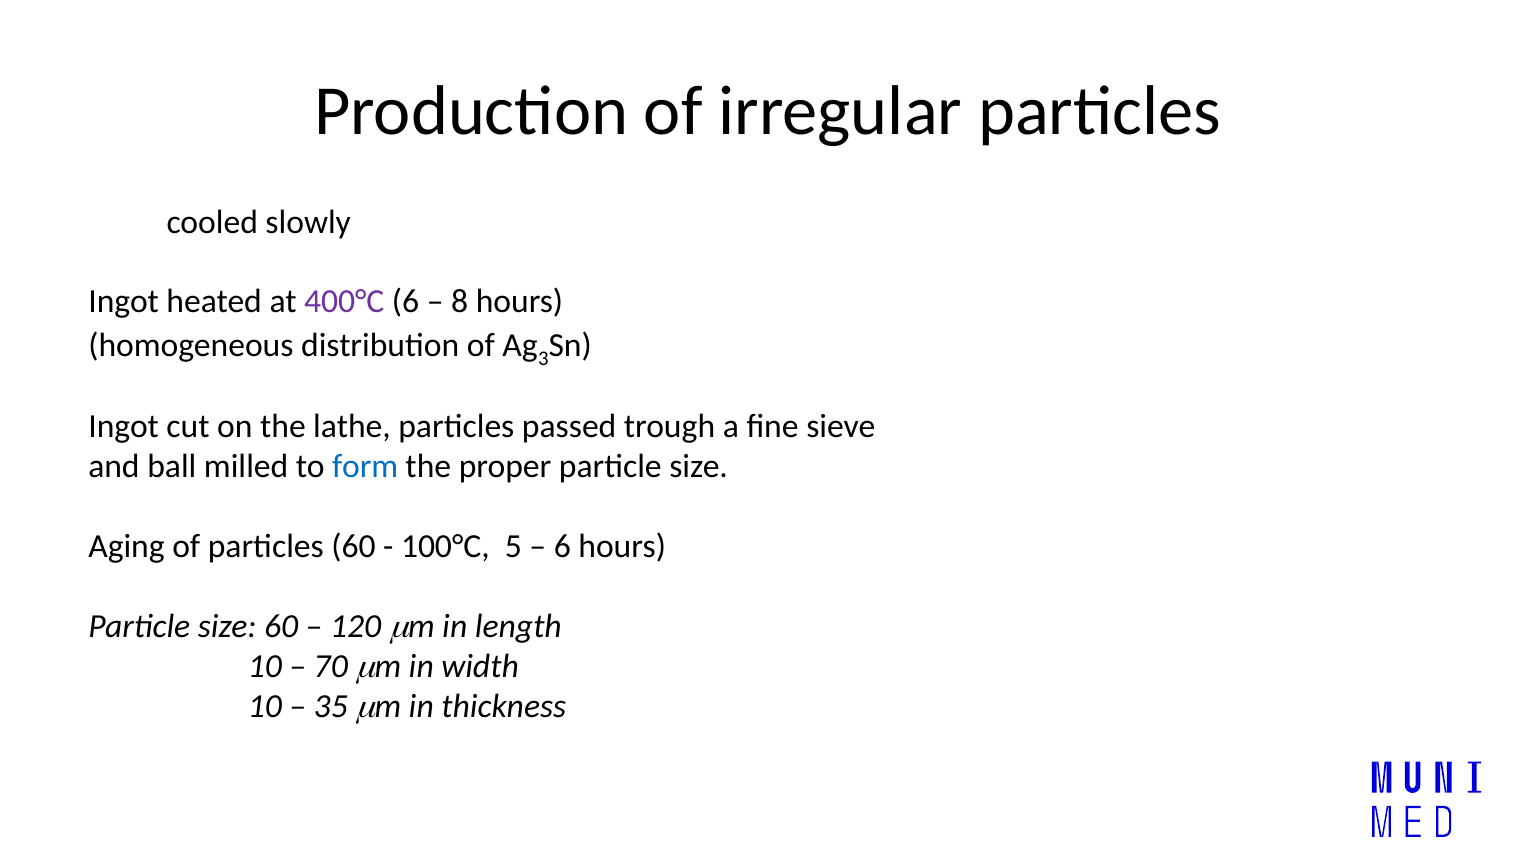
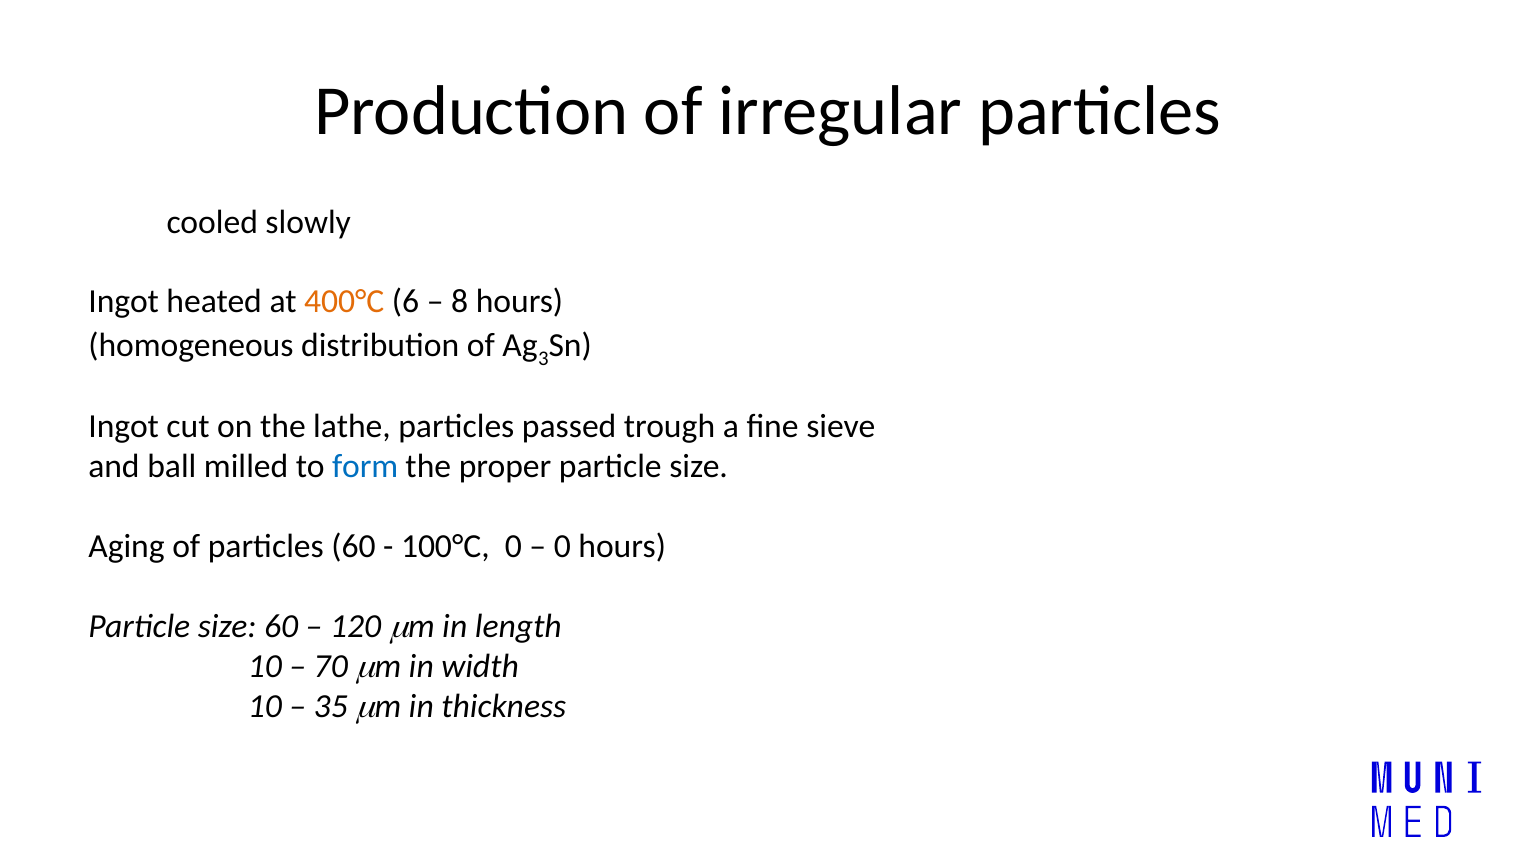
400°C colour: purple -> orange
100°C 5: 5 -> 0
6 at (562, 547): 6 -> 0
